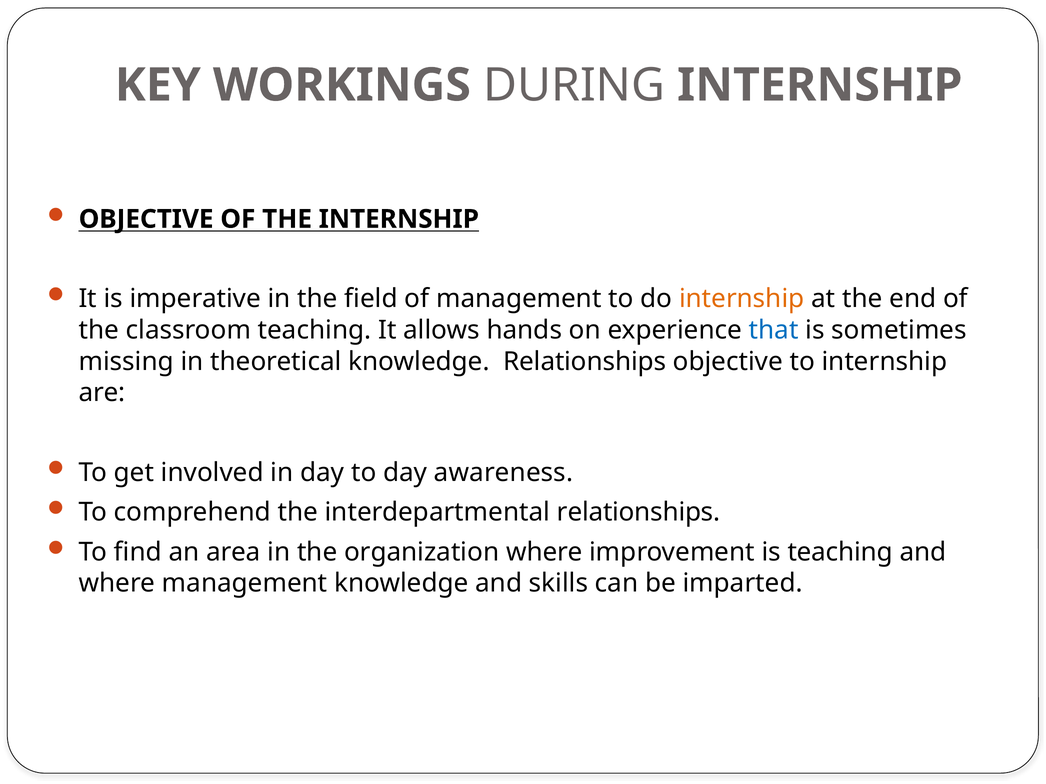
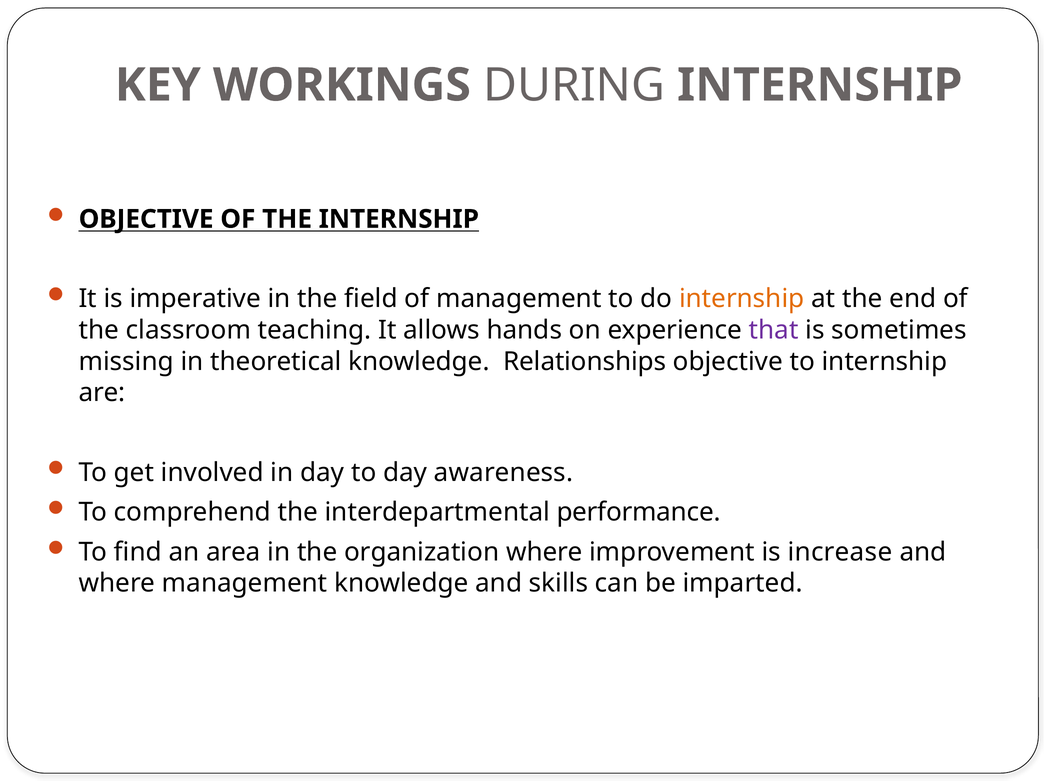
that colour: blue -> purple
interdepartmental relationships: relationships -> performance
is teaching: teaching -> increase
